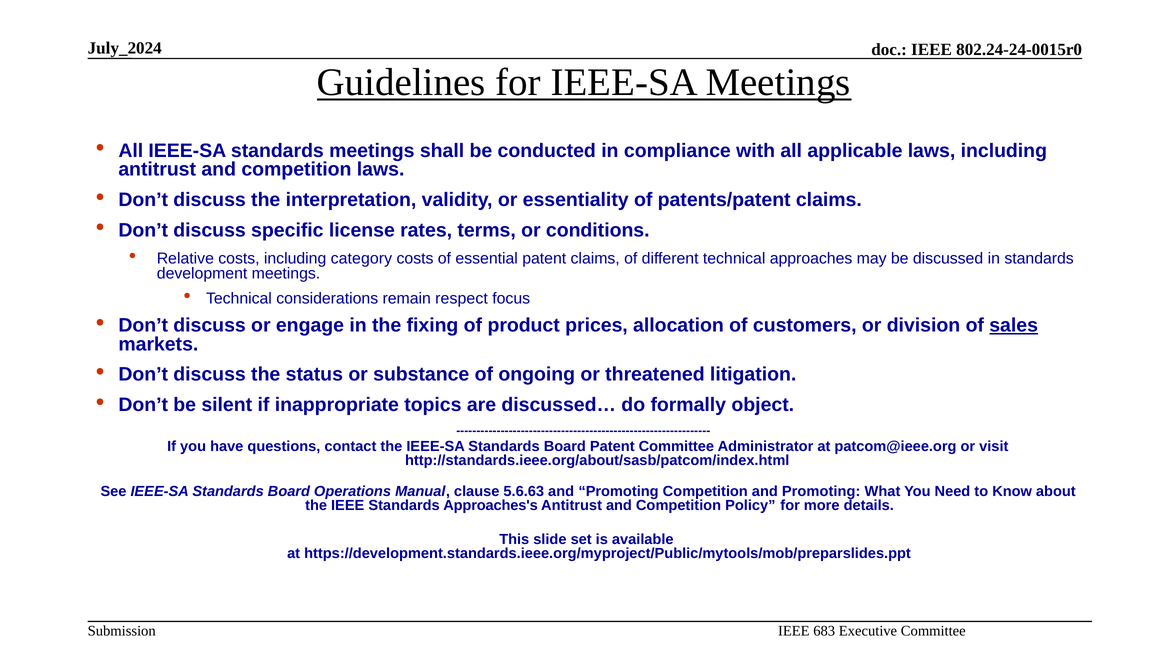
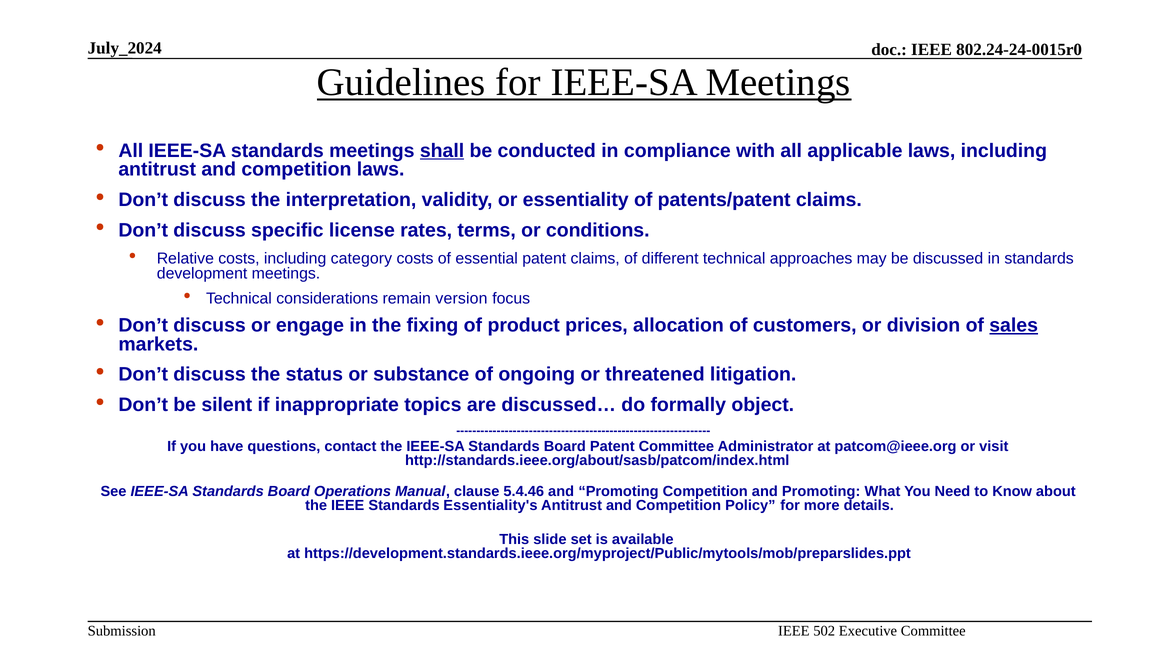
shall underline: none -> present
respect: respect -> version
5.6.63: 5.6.63 -> 5.4.46
Approaches's: Approaches's -> Essentiality's
683: 683 -> 502
